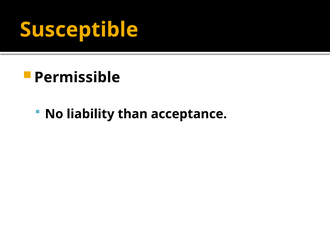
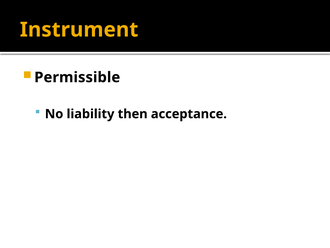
Susceptible: Susceptible -> Instrument
than: than -> then
